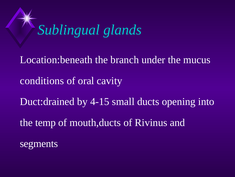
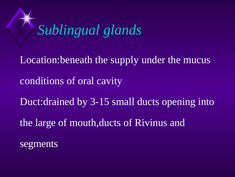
branch: branch -> supply
4-15: 4-15 -> 3-15
temp: temp -> large
